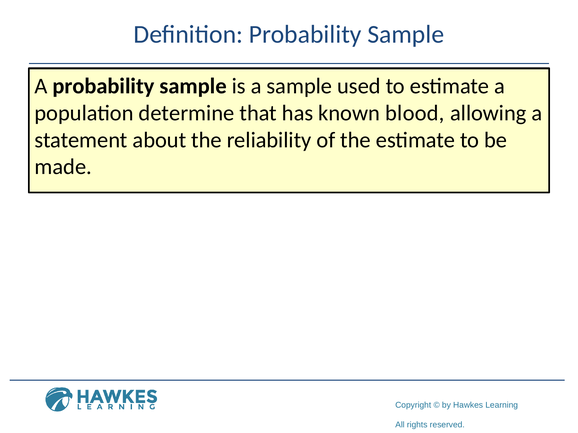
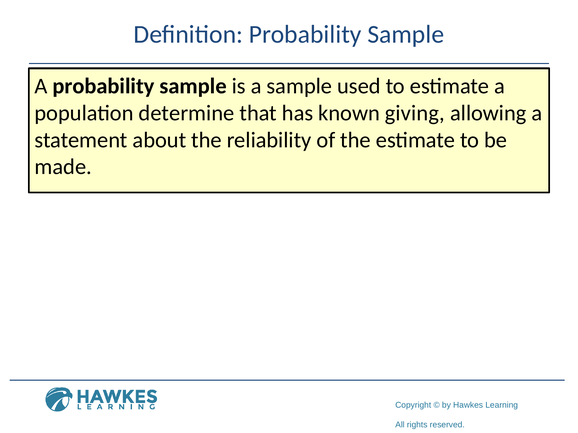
blood: blood -> giving
